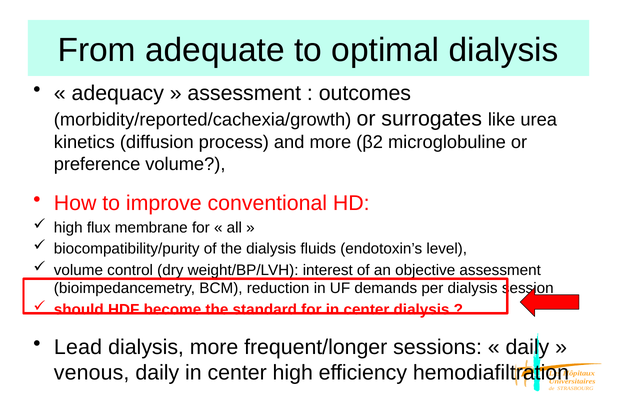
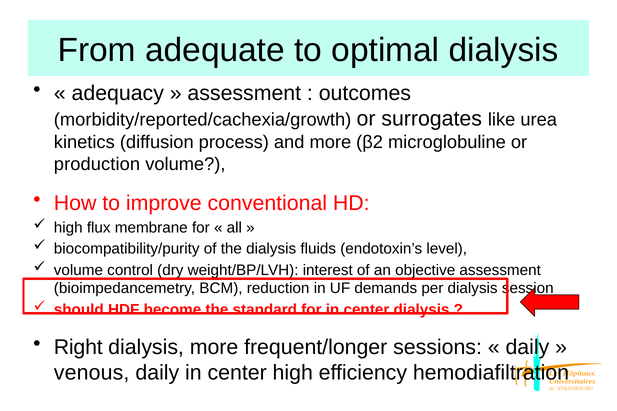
preference: preference -> production
Lead: Lead -> Right
